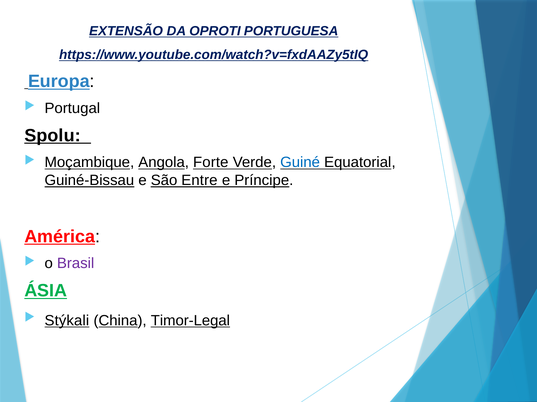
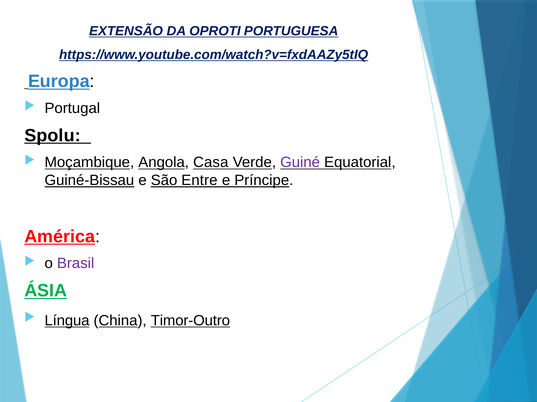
Forte: Forte -> Casa
Guiné colour: blue -> purple
Stýkali: Stýkali -> Língua
Timor-Legal: Timor-Legal -> Timor-Outro
